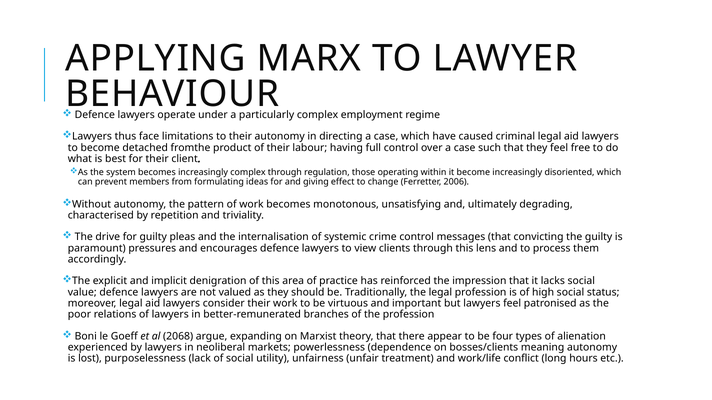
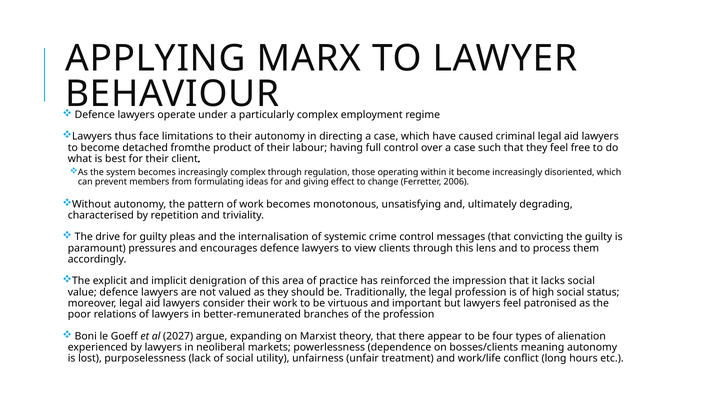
2068: 2068 -> 2027
